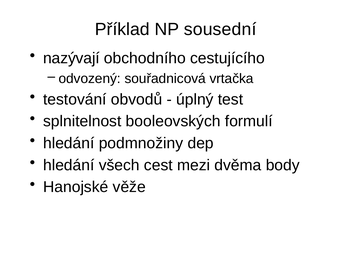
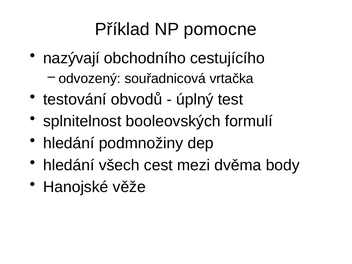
sousední: sousední -> pomocne
